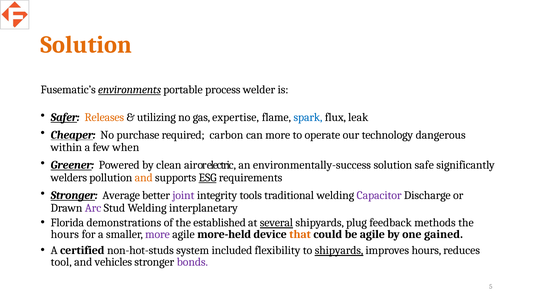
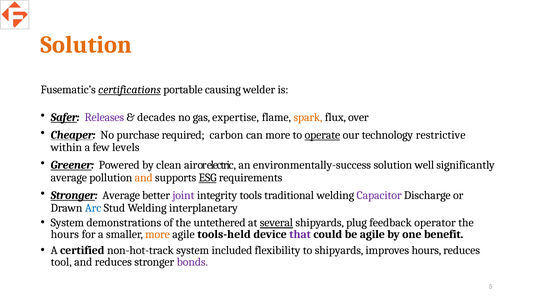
environments: environments -> certifications
process: process -> causing
Releases colour: orange -> purple
utilizing: utilizing -> decades
spark colour: blue -> orange
leak: leak -> over
operate underline: none -> present
dangerous: dangerous -> restrictive
when: when -> levels
safe: safe -> well
welders at (69, 178): welders -> average
Arc colour: purple -> blue
Florida at (67, 223): Florida -> System
established: established -> untethered
methods: methods -> operator
more at (157, 234) colour: purple -> orange
more-held: more-held -> tools-held
that colour: orange -> purple
gained: gained -> benefit
non-hot-studs: non-hot-studs -> non-hot-track
shipyards at (339, 250) underline: present -> none
and vehicles: vehicles -> reduces
